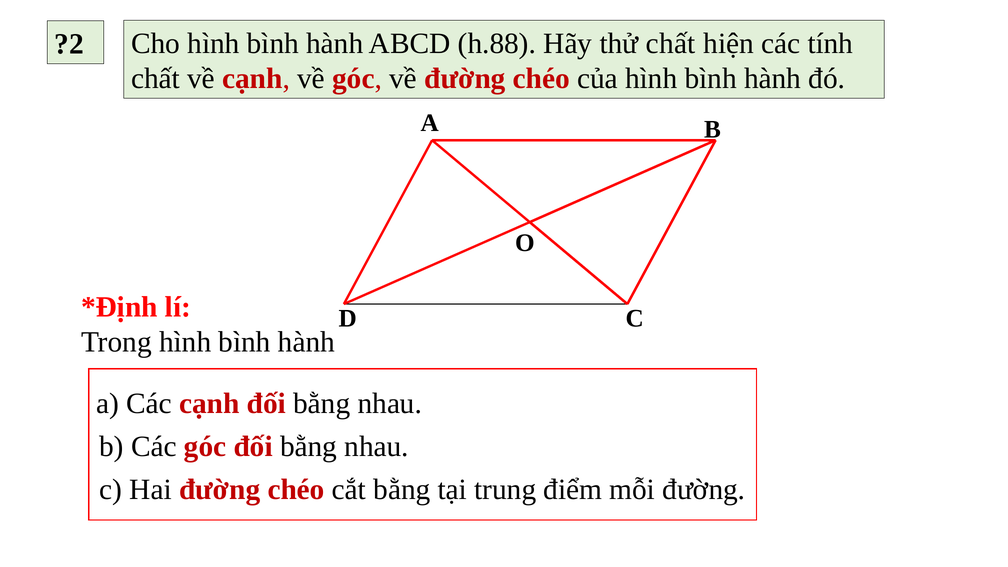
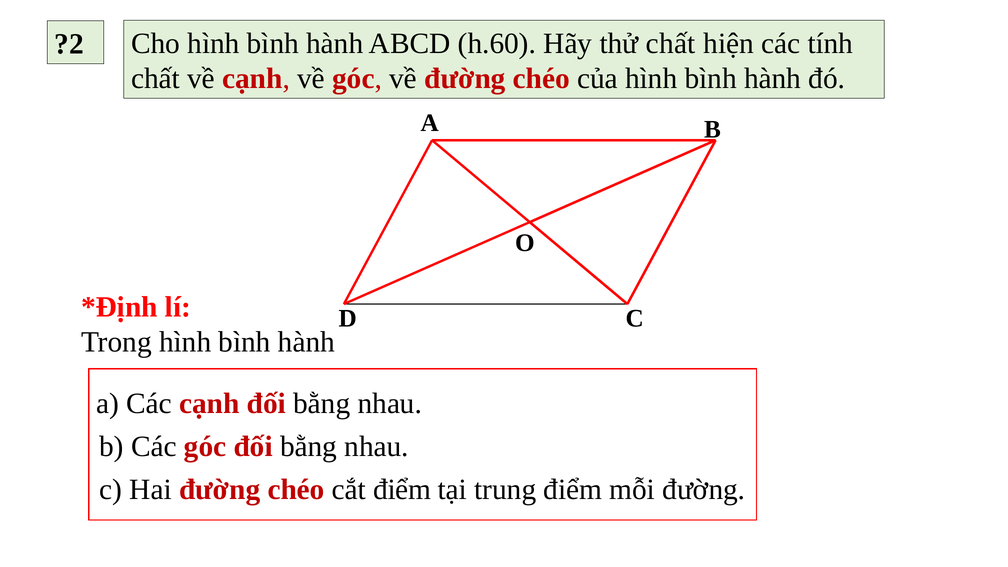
h.88: h.88 -> h.60
cắt bằng: bằng -> điểm
